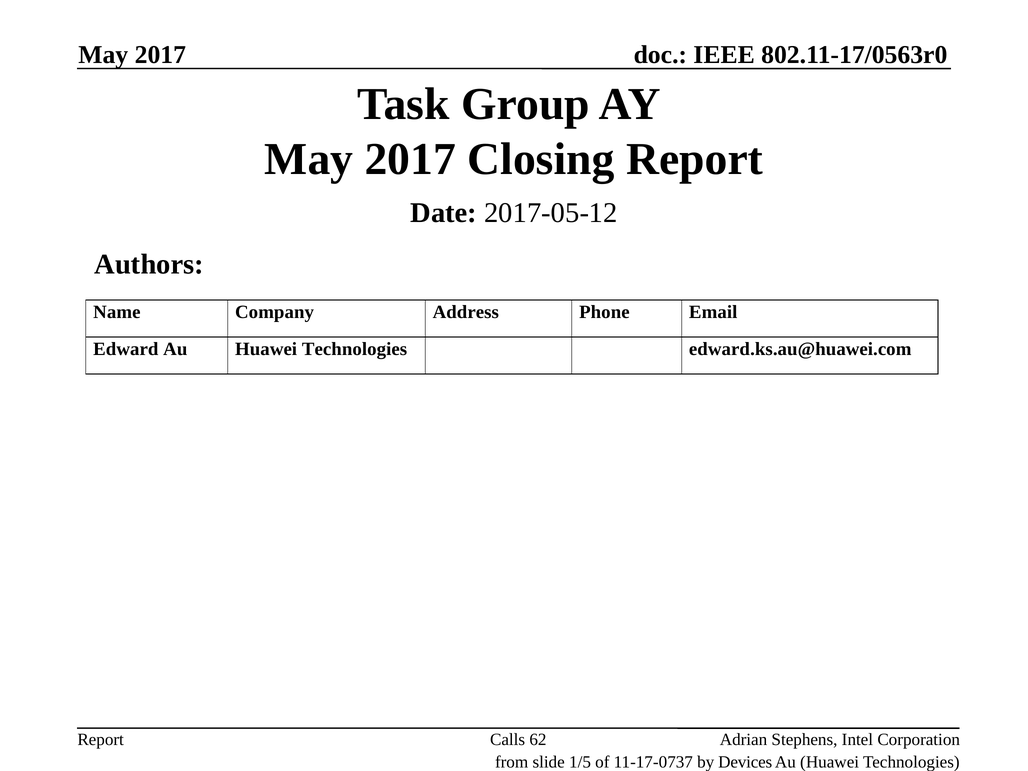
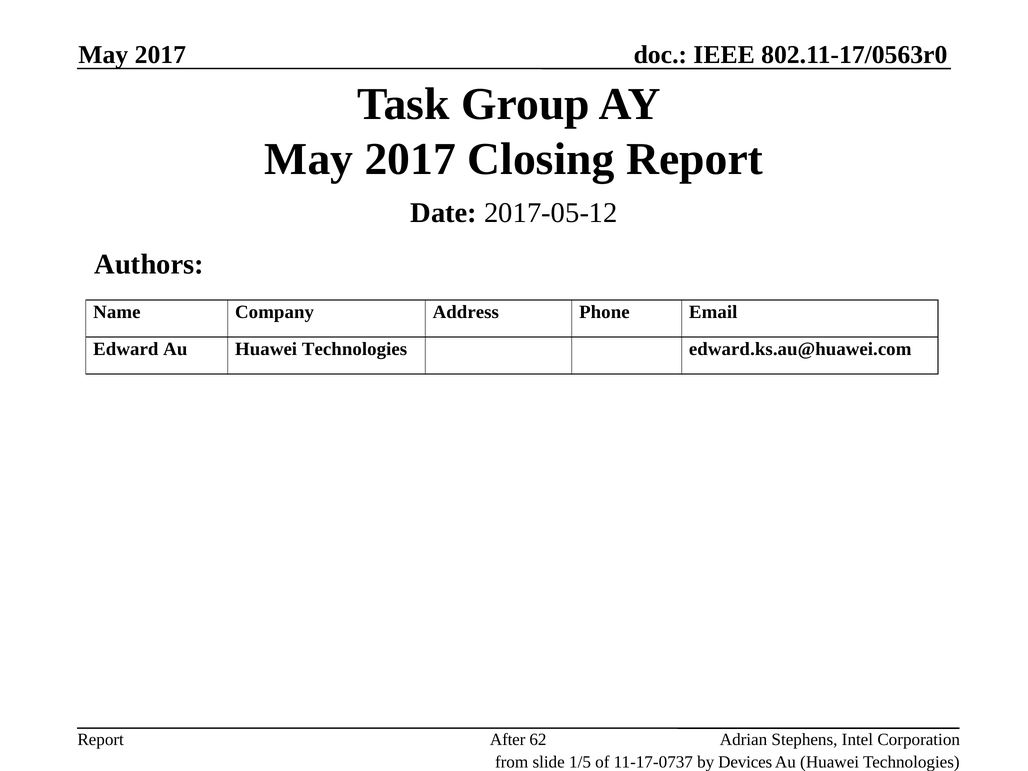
Calls: Calls -> After
